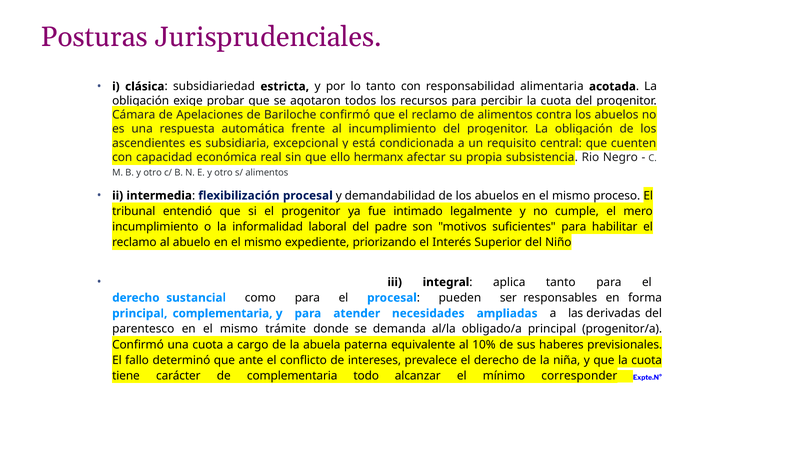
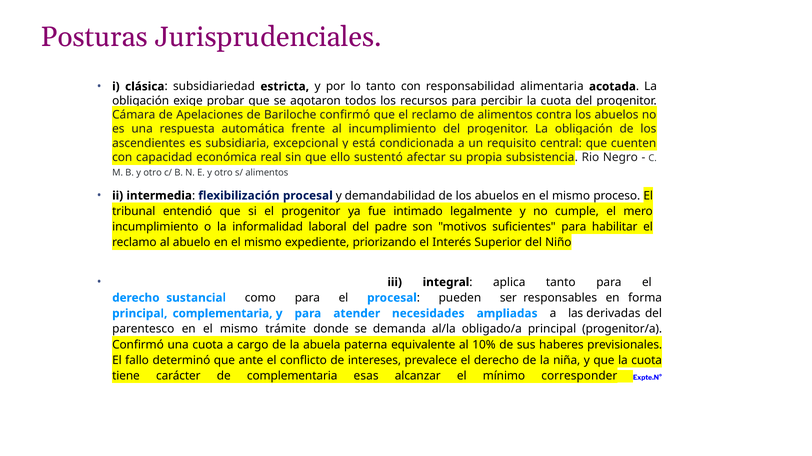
hermanx: hermanx -> sustentó
todo: todo -> esas
